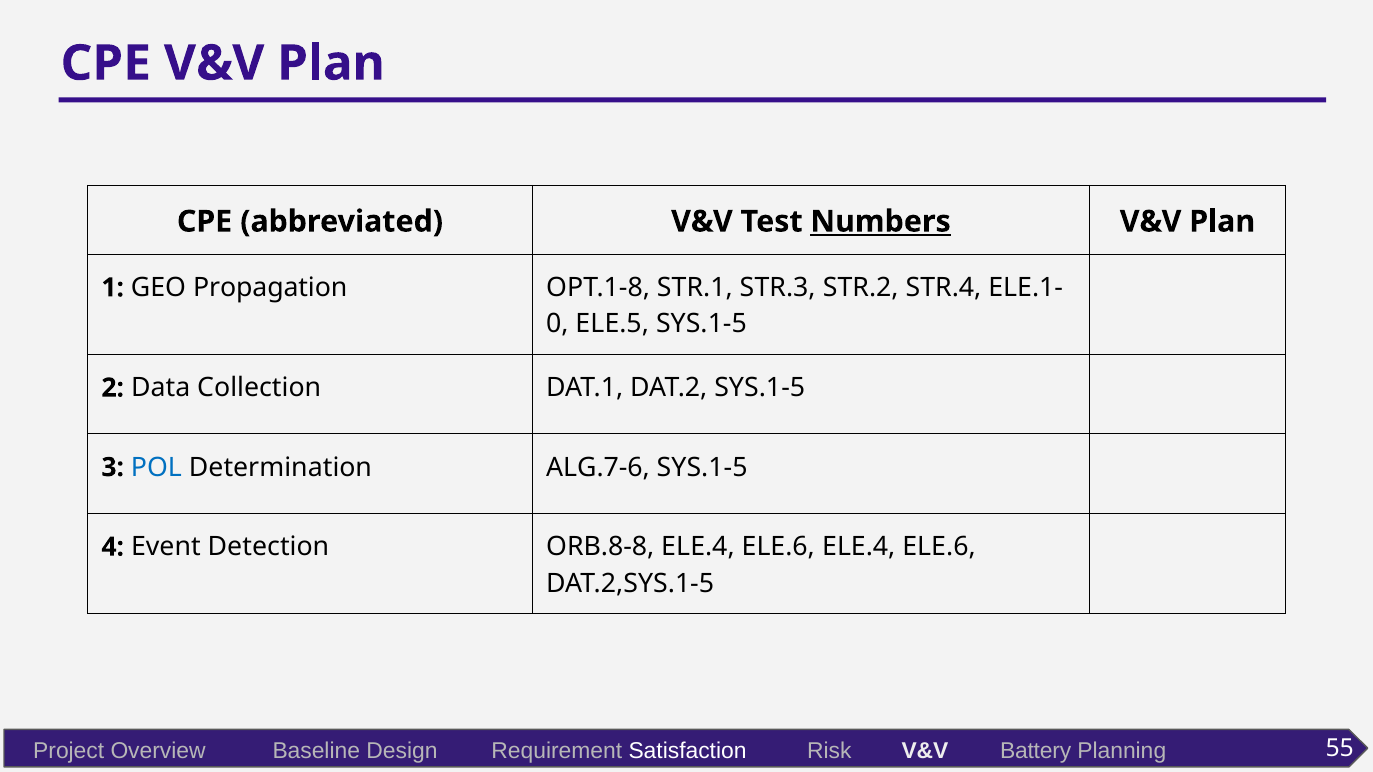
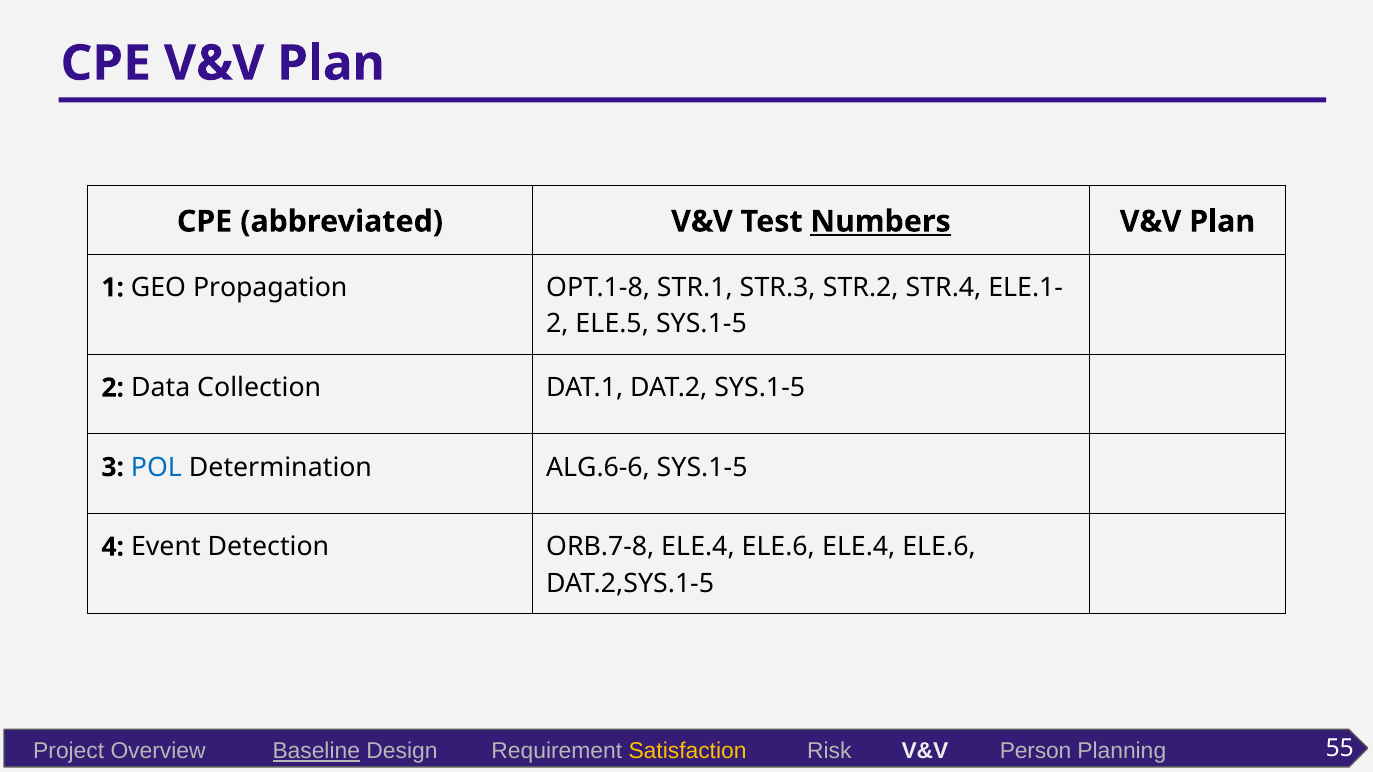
0 at (557, 324): 0 -> 2
ALG.7-6: ALG.7-6 -> ALG.6-6
ORB.8-8: ORB.8-8 -> ORB.7-8
Baseline underline: none -> present
Satisfaction colour: white -> yellow
Battery: Battery -> Person
